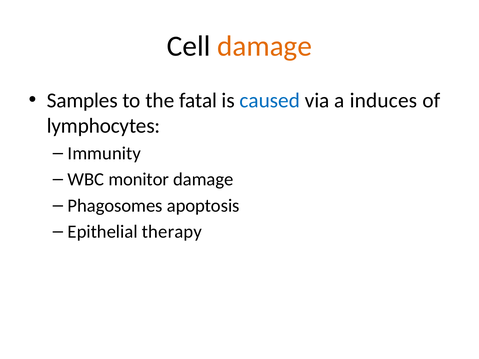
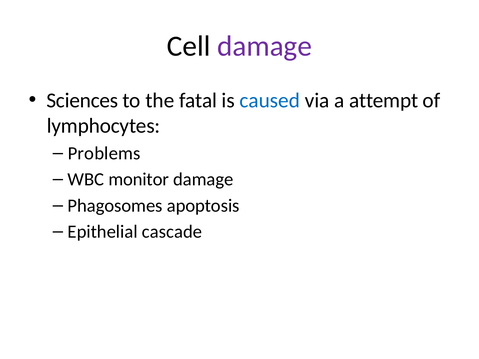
damage at (264, 46) colour: orange -> purple
Samples: Samples -> Sciences
induces: induces -> attempt
Immunity: Immunity -> Problems
therapy: therapy -> cascade
